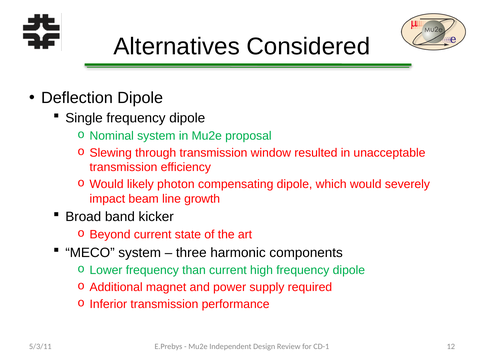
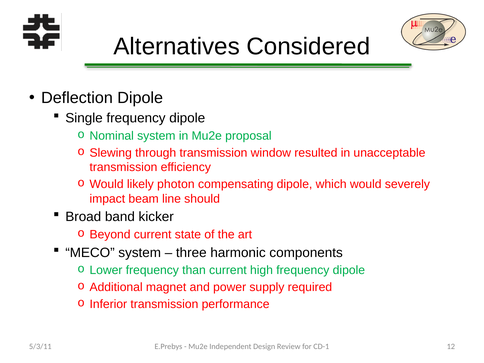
growth: growth -> should
